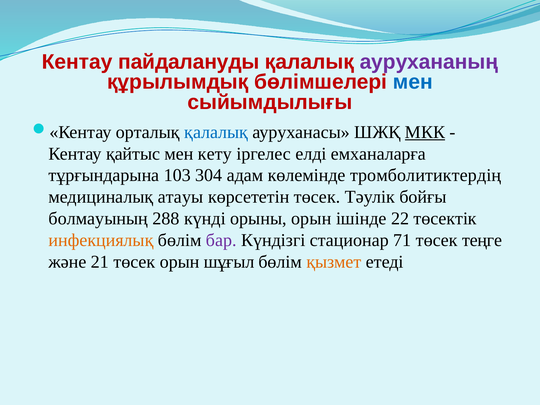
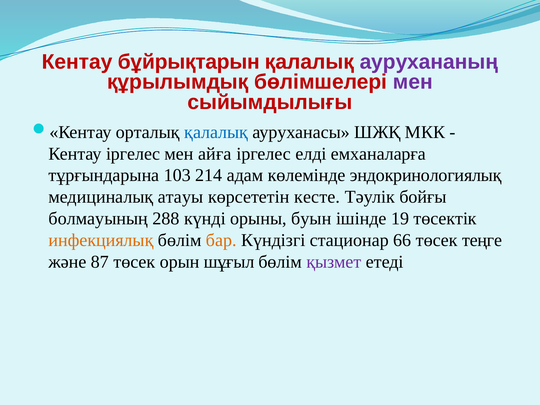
пайдалануды: пайдалануды -> бұйрықтарын
мен at (413, 82) colour: blue -> purple
МКК underline: present -> none
Кентау қайтыс: қайтыс -> іргелес
кету: кету -> айға
304: 304 -> 214
тромболитиктердің: тромболитиктердің -> эндокринологиялық
көрсететін төсек: төсек -> кесте
орыны орын: орын -> буын
22: 22 -> 19
бар colour: purple -> orange
71: 71 -> 66
21: 21 -> 87
қызмет colour: orange -> purple
